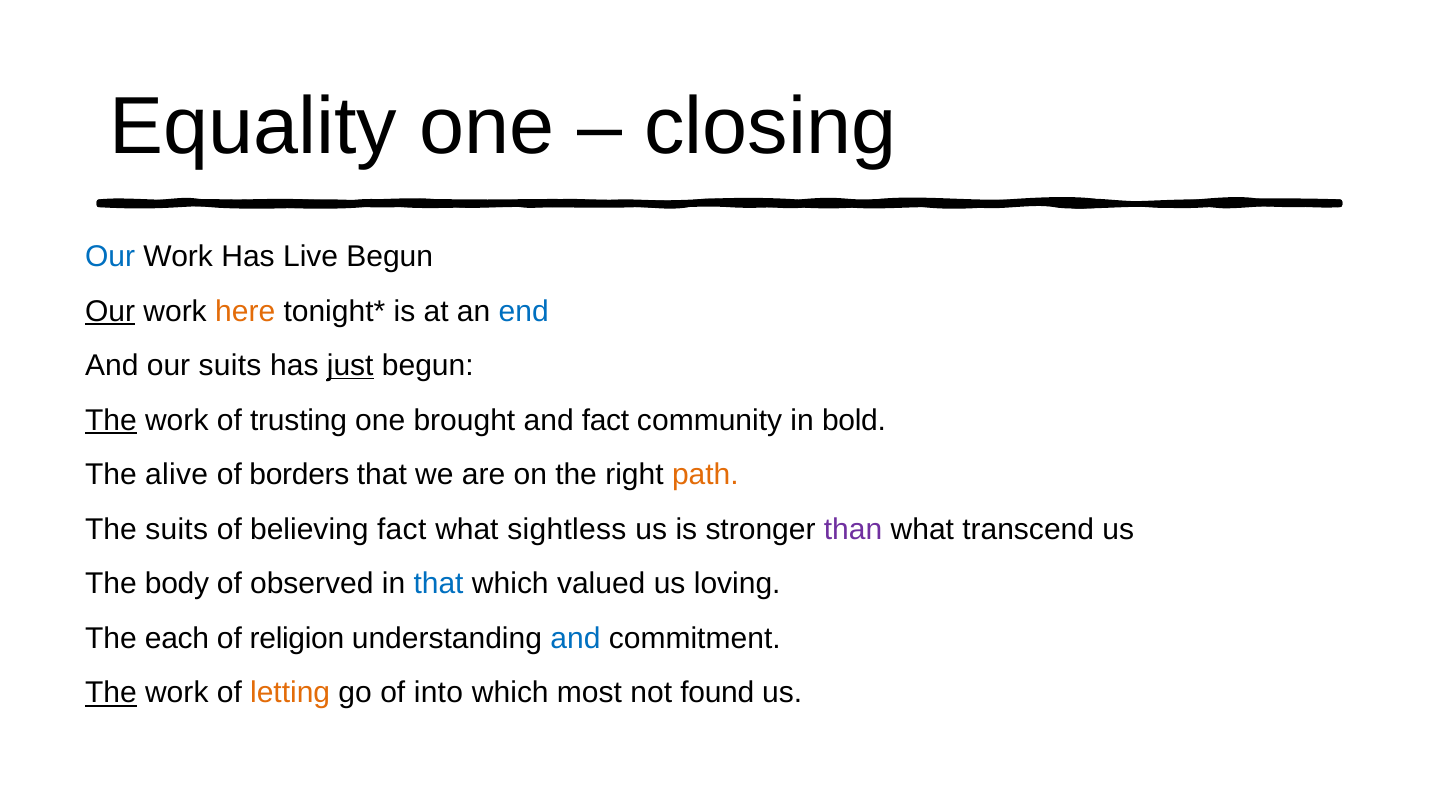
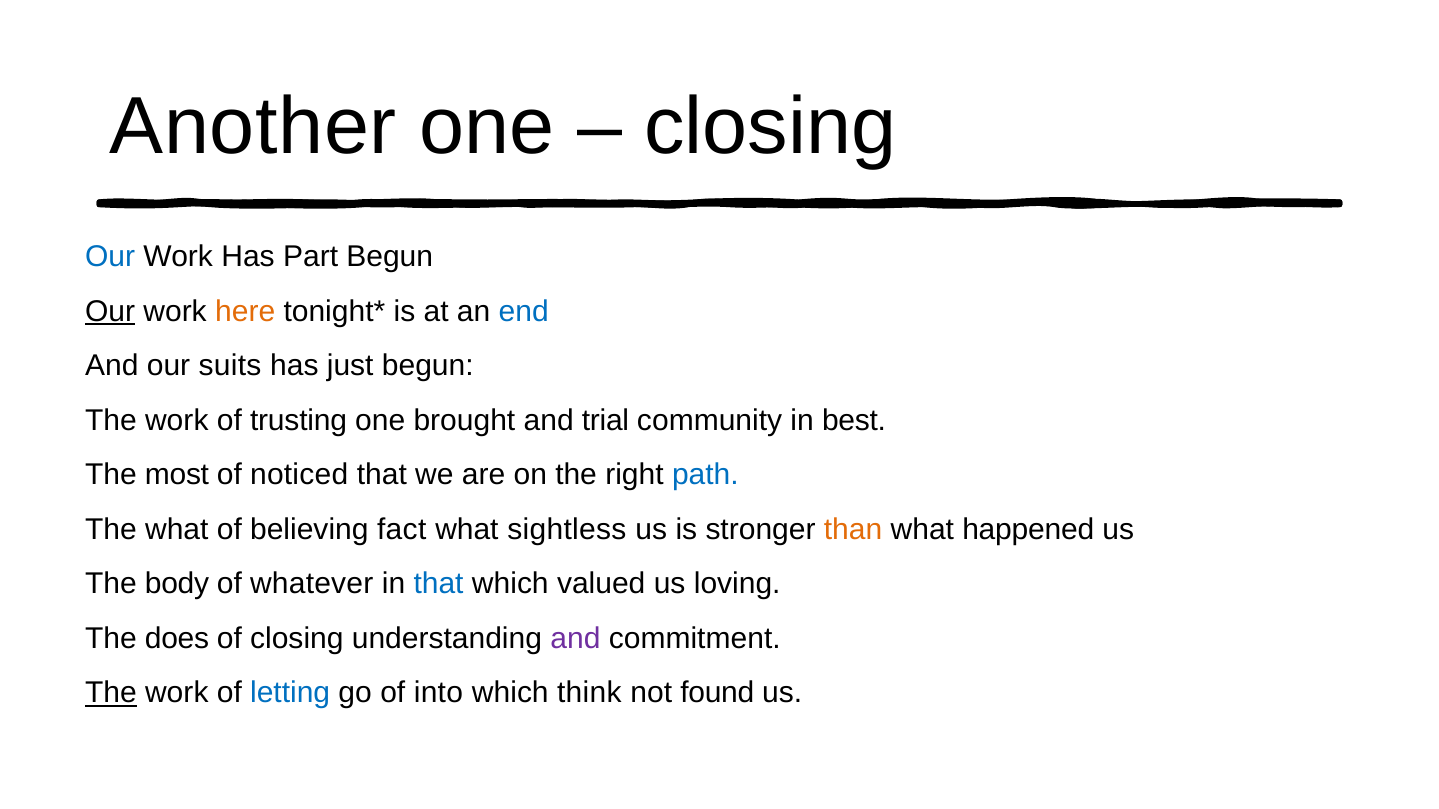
Equality: Equality -> Another
Live: Live -> Part
just underline: present -> none
The at (111, 420) underline: present -> none
and fact: fact -> trial
bold: bold -> best
alive: alive -> most
borders: borders -> noticed
path colour: orange -> blue
The suits: suits -> what
than colour: purple -> orange
transcend: transcend -> happened
observed: observed -> whatever
each: each -> does
of religion: religion -> closing
and at (575, 639) colour: blue -> purple
letting colour: orange -> blue
most: most -> think
